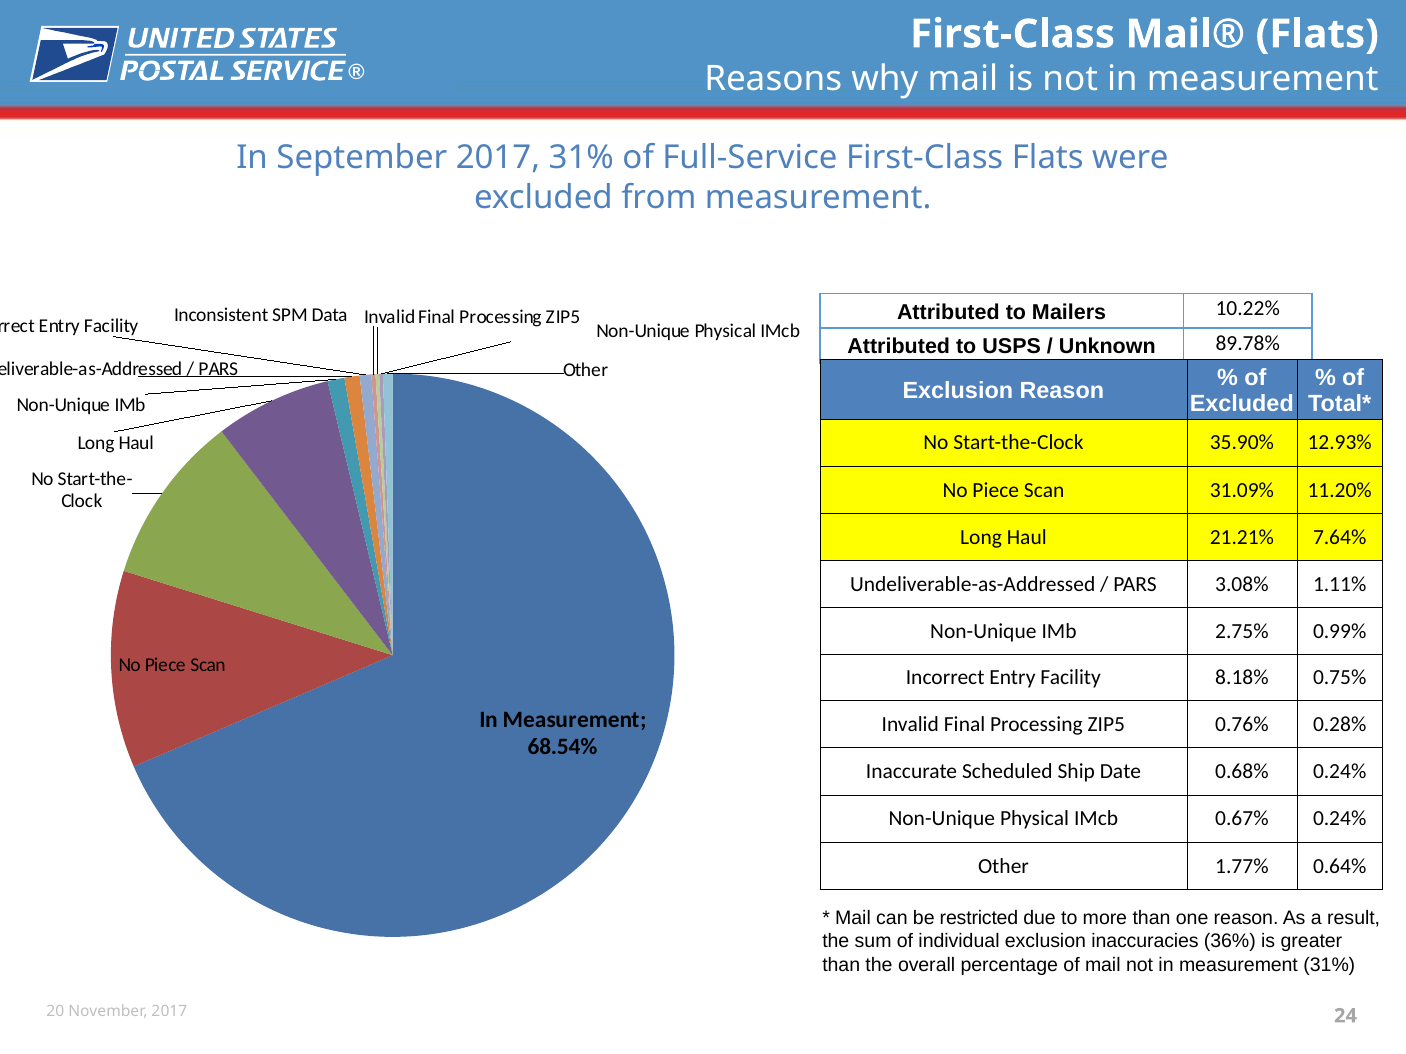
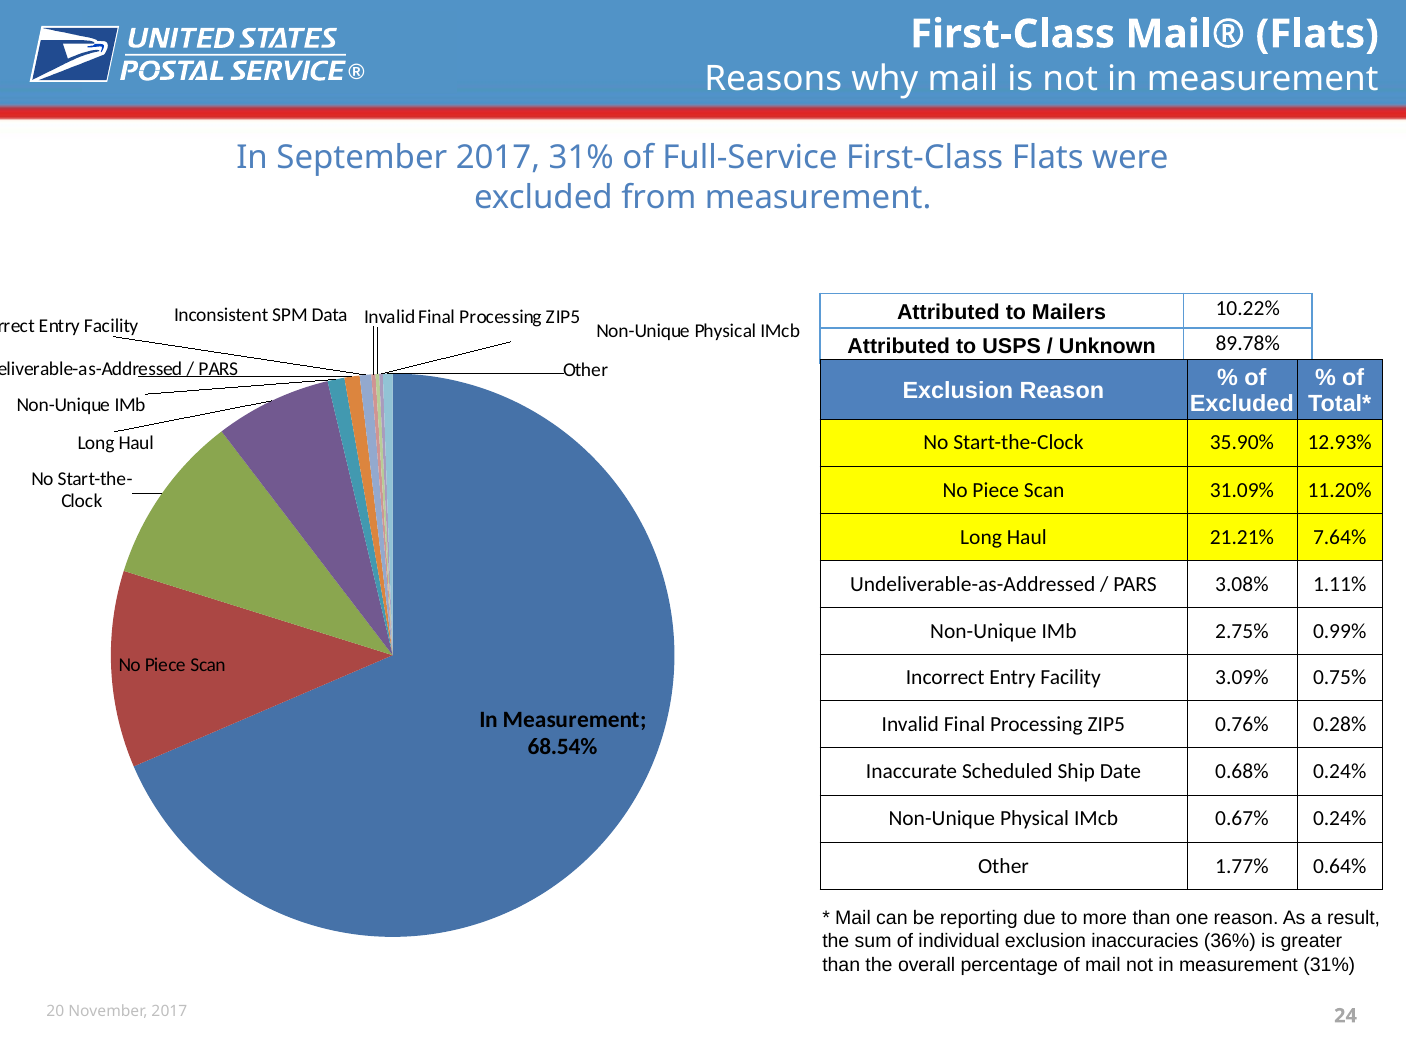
8.18%: 8.18% -> 3.09%
restricted: restricted -> reporting
